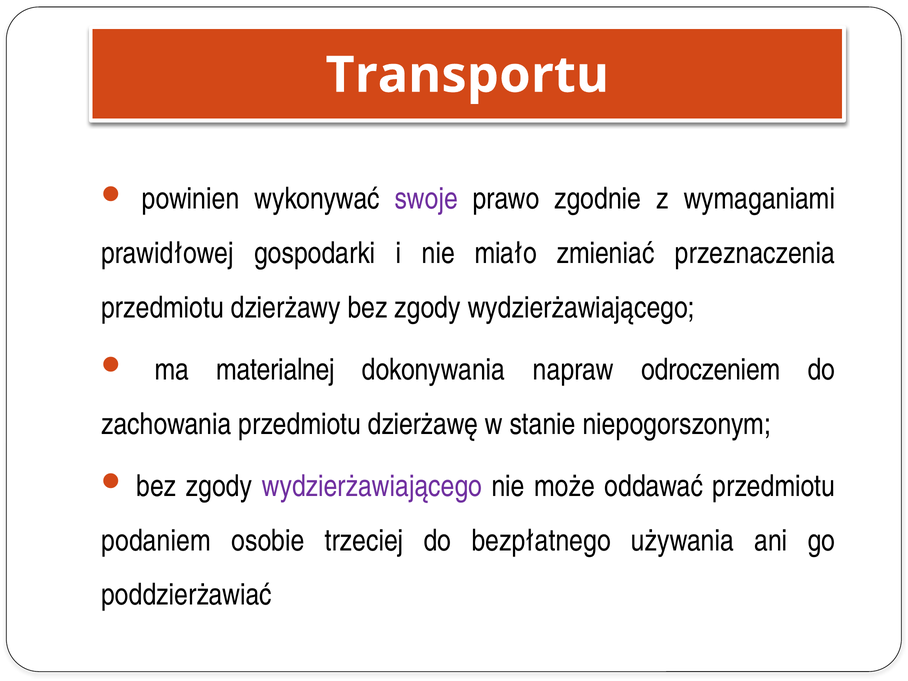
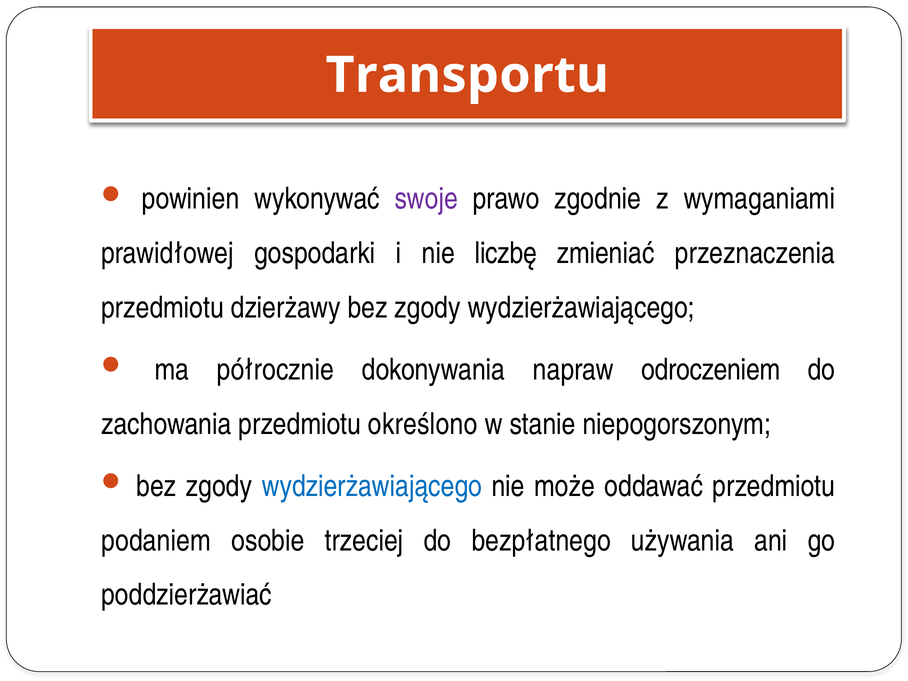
miało: miało -> liczbę
materialnej: materialnej -> półrocznie
dzierżawę: dzierżawę -> określono
wydzierżawiającego at (372, 486) colour: purple -> blue
